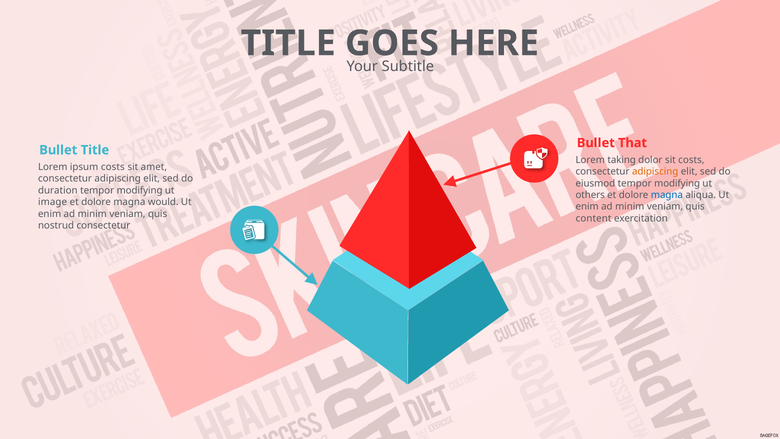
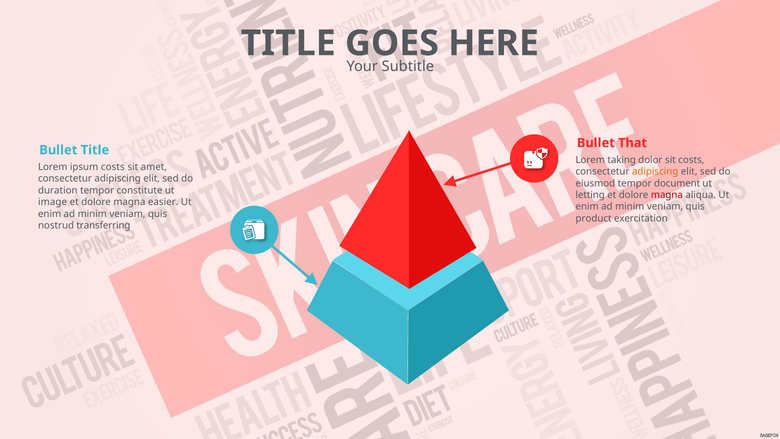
eiusmod tempor modifying: modifying -> document
modifying at (140, 190): modifying -> constitute
others: others -> letting
magna at (667, 195) colour: blue -> red
would: would -> easier
content: content -> product
nostrud consectetur: consectetur -> transferring
